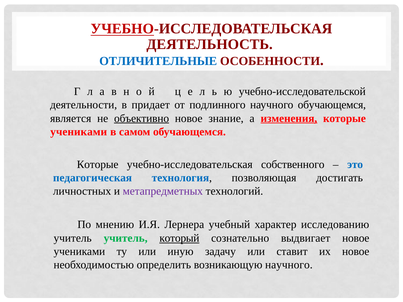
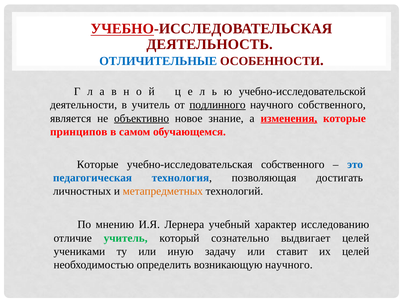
в придает: придает -> учитель
подлинного underline: none -> present
научного обучающемся: обучающемся -> собственного
учениками at (79, 132): учениками -> принципов
метапредметных colour: purple -> orange
учитель at (73, 238): учитель -> отличие
который underline: present -> none
выдвигает новое: новое -> целей
их новое: новое -> целей
